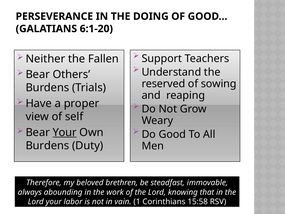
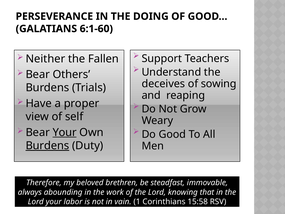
6:1-20: 6:1-20 -> 6:1-60
reserved: reserved -> deceives
Burdens at (47, 145) underline: none -> present
